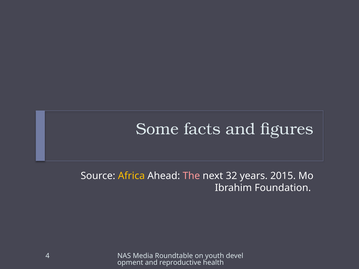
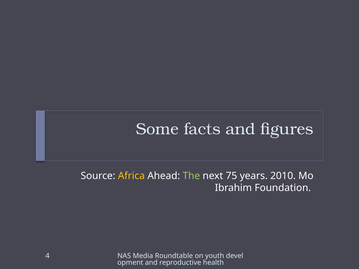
The colour: pink -> light green
32: 32 -> 75
2015: 2015 -> 2010
